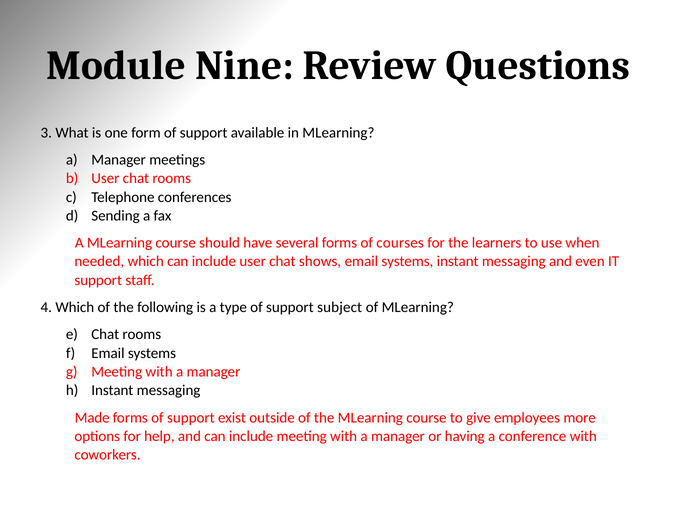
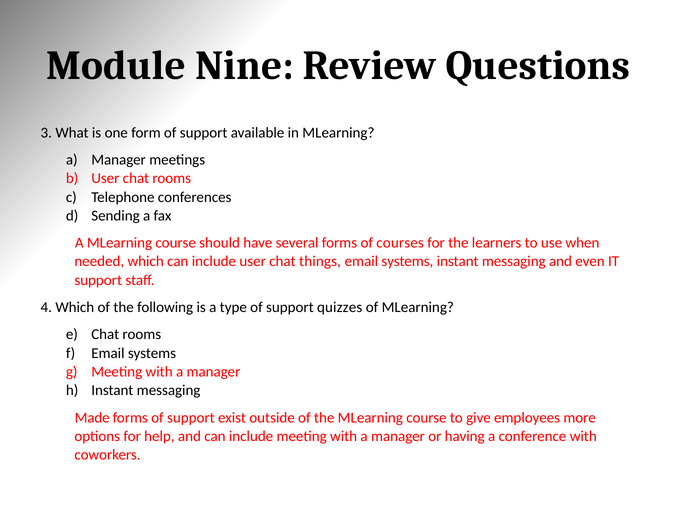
shows: shows -> things
subject: subject -> quizzes
